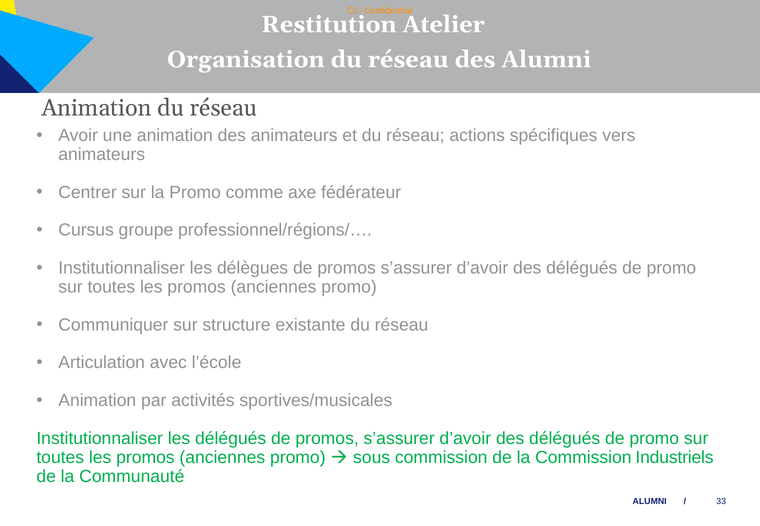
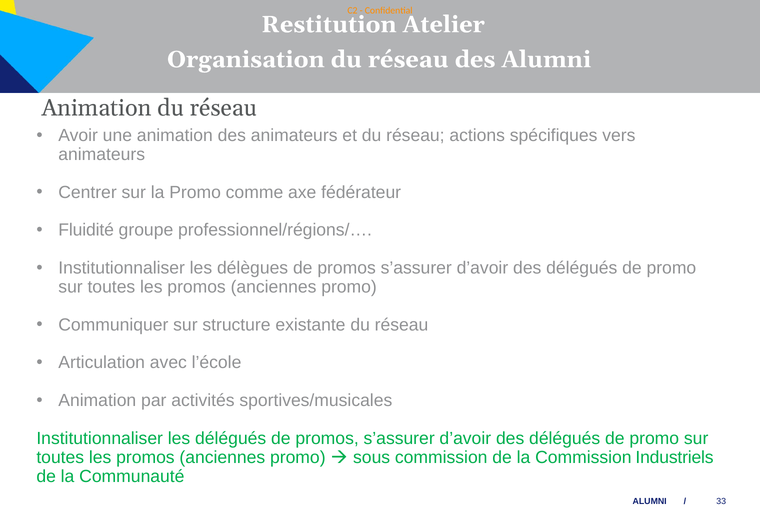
Cursus: Cursus -> Fluidité
